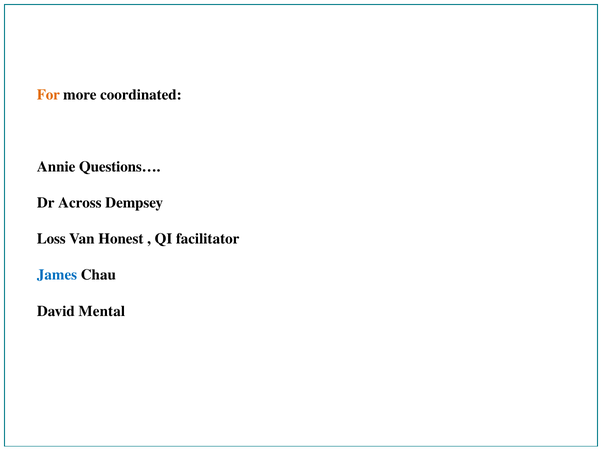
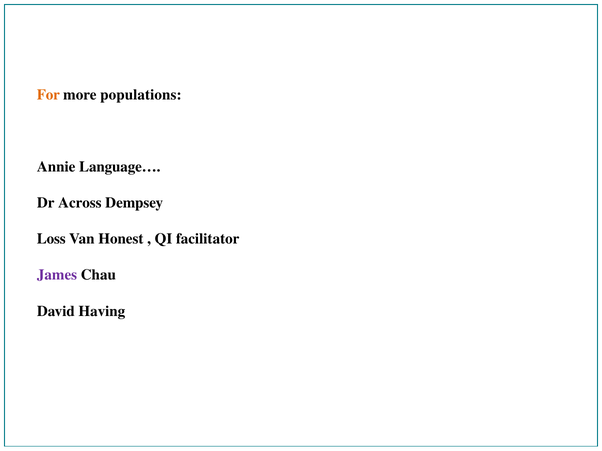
coordinated: coordinated -> populations
Questions…: Questions… -> Language…
James colour: blue -> purple
Mental: Mental -> Having
